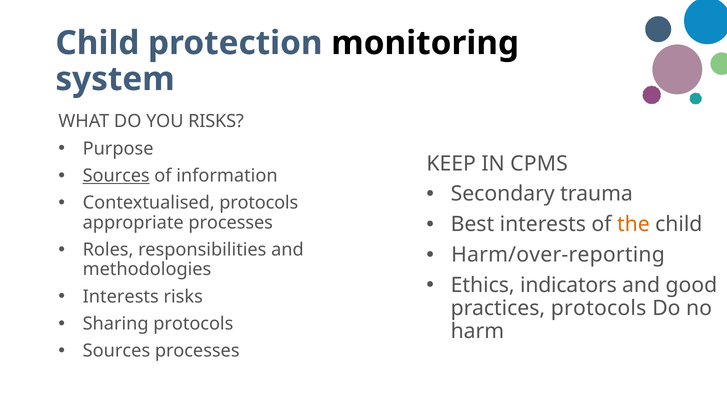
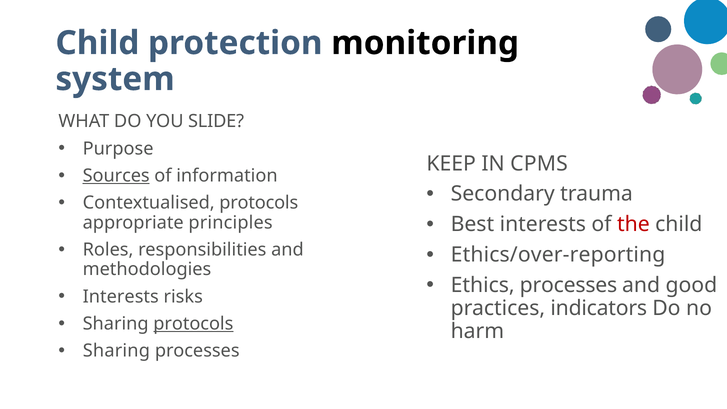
YOU RISKS: RISKS -> SLIDE
the colour: orange -> red
appropriate processes: processes -> principles
Harm/over-reporting: Harm/over-reporting -> Ethics/over-reporting
Ethics indicators: indicators -> processes
practices protocols: protocols -> indicators
protocols at (193, 324) underline: none -> present
Sources at (116, 351): Sources -> Sharing
